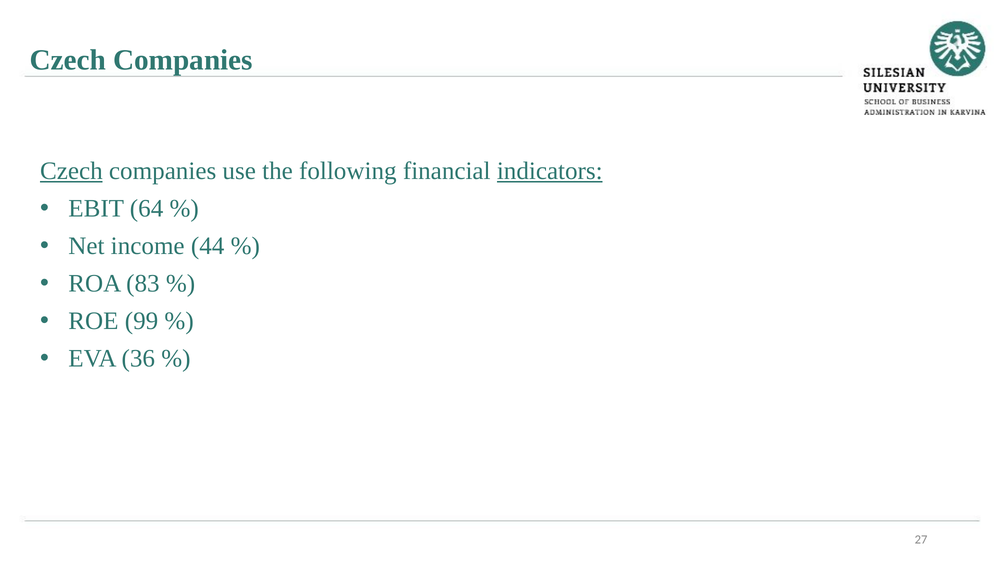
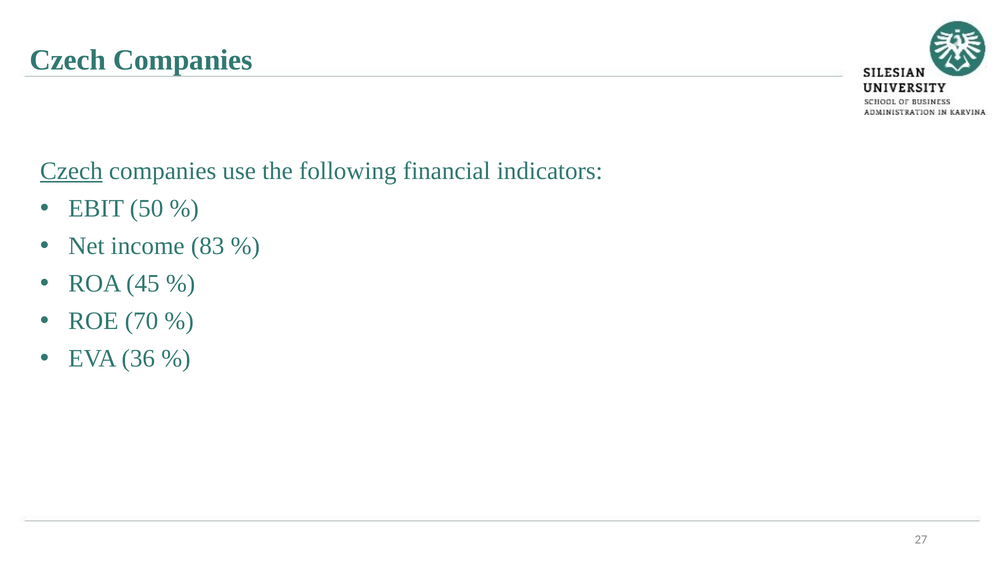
indicators underline: present -> none
64: 64 -> 50
44: 44 -> 83
83: 83 -> 45
99: 99 -> 70
